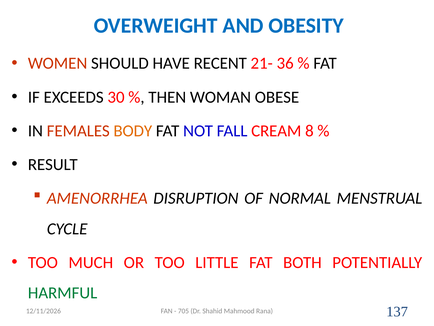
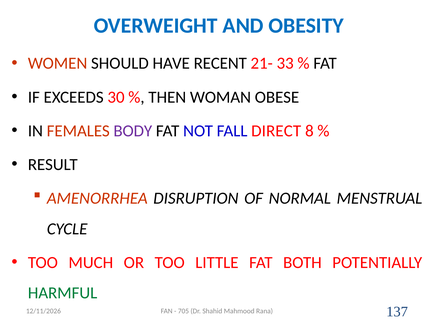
36: 36 -> 33
BODY colour: orange -> purple
CREAM: CREAM -> DIRECT
